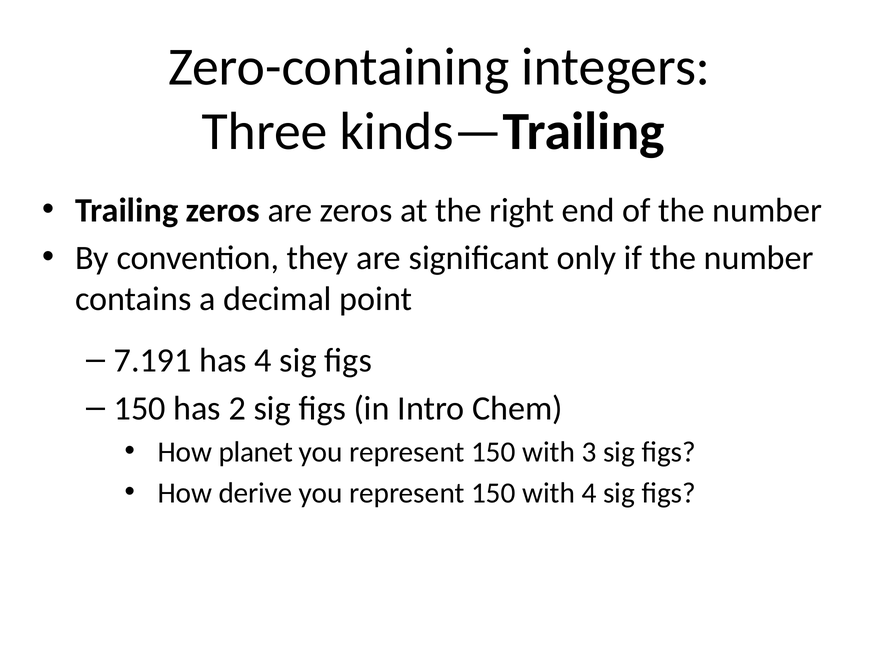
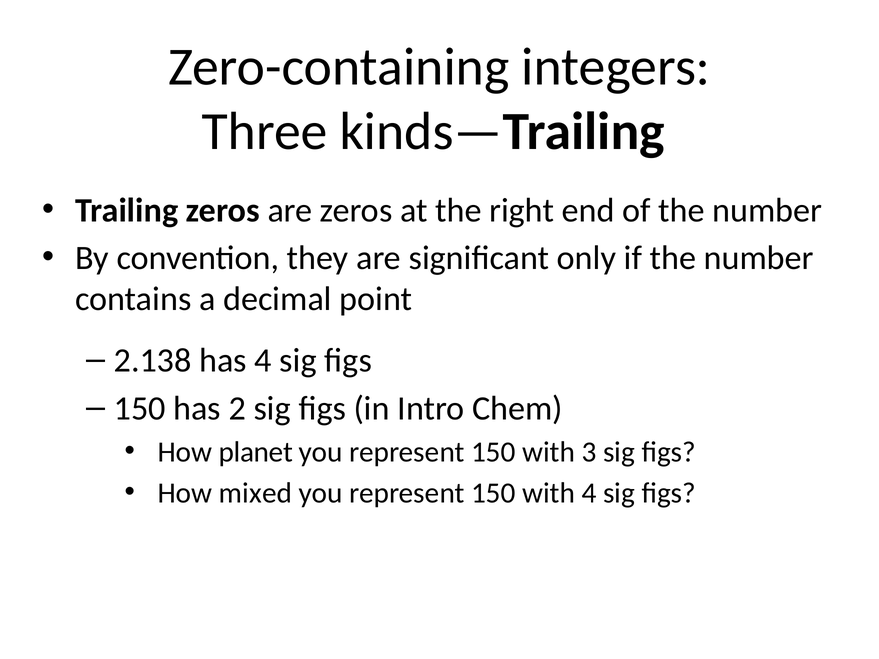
7.191: 7.191 -> 2.138
derive: derive -> mixed
